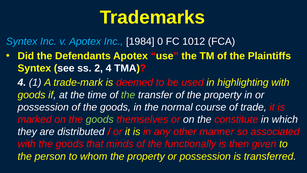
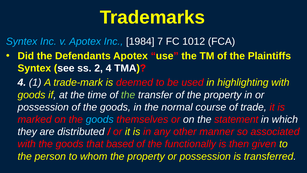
0: 0 -> 7
goods at (100, 119) colour: light green -> light blue
constitute: constitute -> statement
minds: minds -> based
